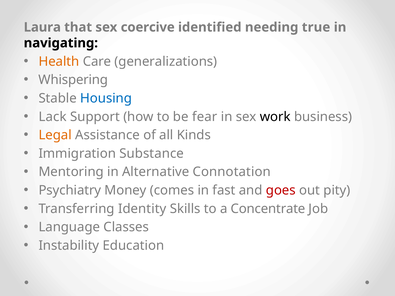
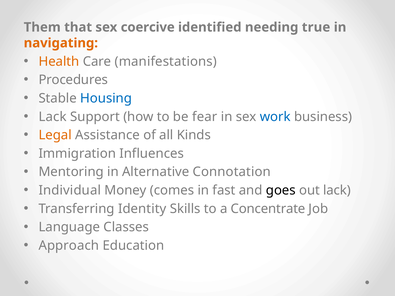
Laura: Laura -> Them
navigating colour: black -> orange
generalizations: generalizations -> manifestations
Whispering: Whispering -> Procedures
work colour: black -> blue
Substance: Substance -> Influences
Psychiatry: Psychiatry -> Individual
goes colour: red -> black
out pity: pity -> lack
Instability: Instability -> Approach
